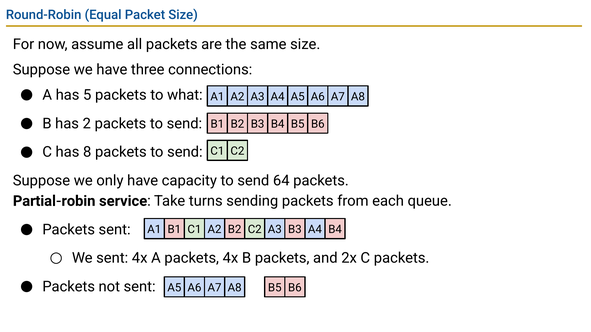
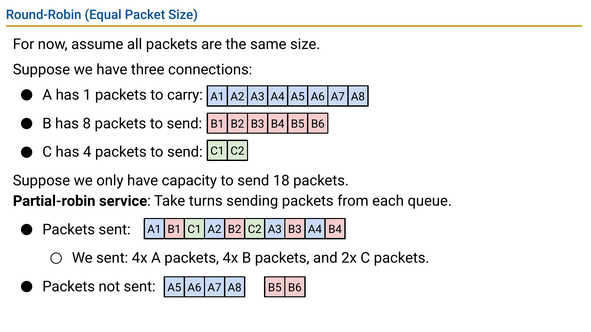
5: 5 -> 1
what: what -> carry
2: 2 -> 8
8: 8 -> 4
64: 64 -> 18
